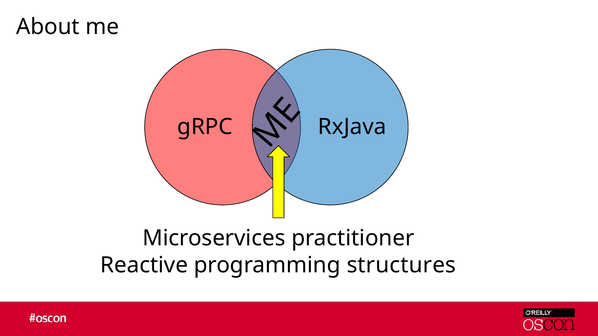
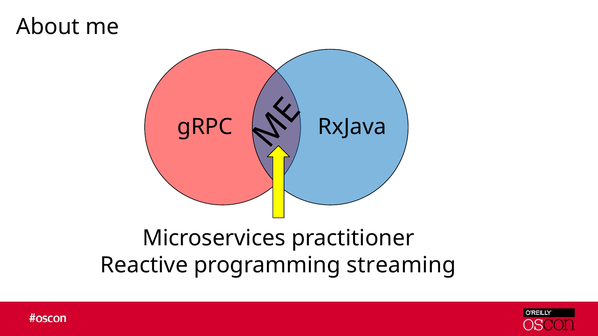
structures: structures -> streaming
